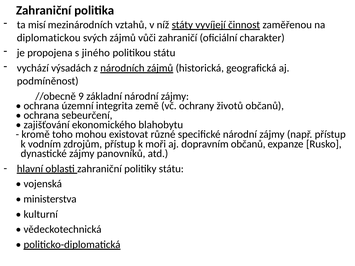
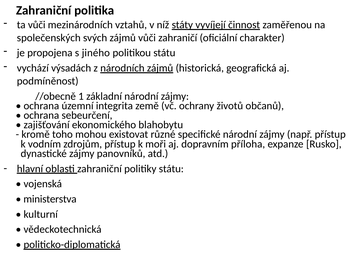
ta misí: misí -> vůči
diplomatickou: diplomatickou -> společenských
9: 9 -> 1
dopravním občanů: občanů -> příloha
